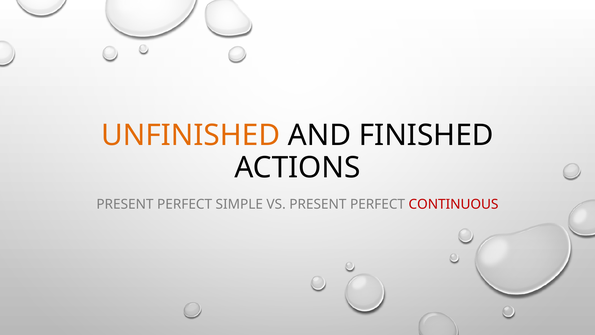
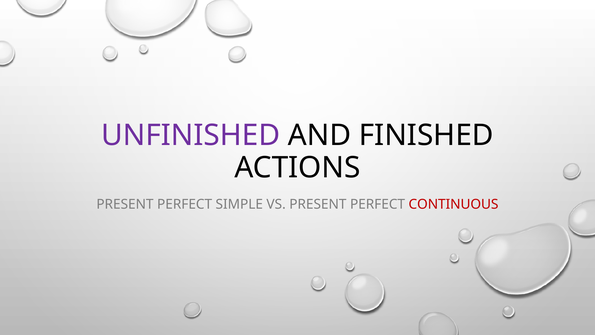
UNFINISHED colour: orange -> purple
